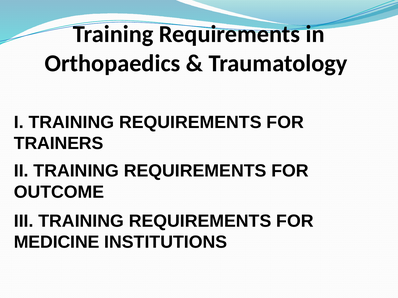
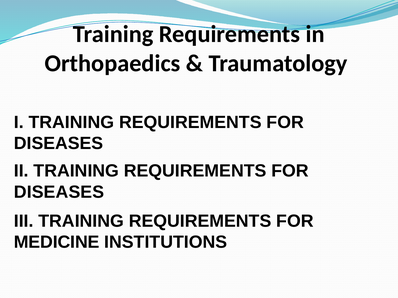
TRAINERS at (59, 144): TRAINERS -> DISEASES
OUTCOME at (59, 192): OUTCOME -> DISEASES
